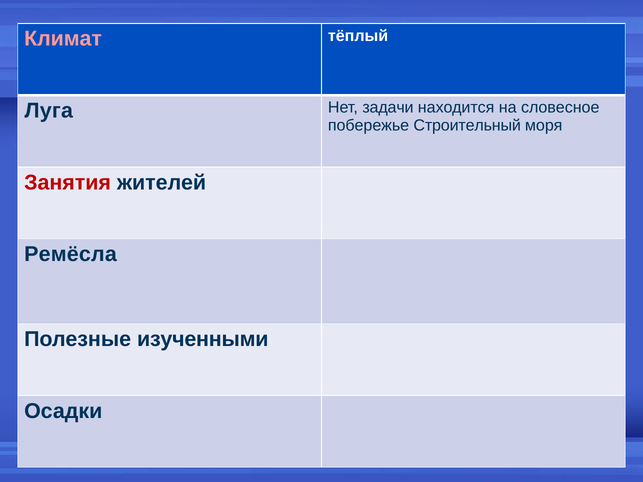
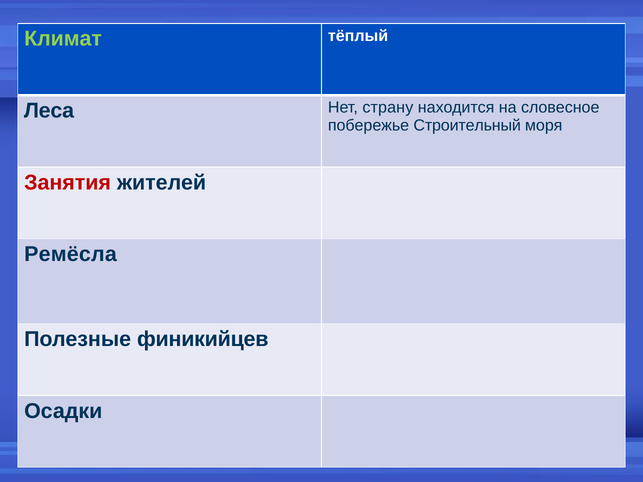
Климат colour: pink -> light green
Луга: Луга -> Леса
задачи: задачи -> страну
изученными: изученными -> финикийцев
